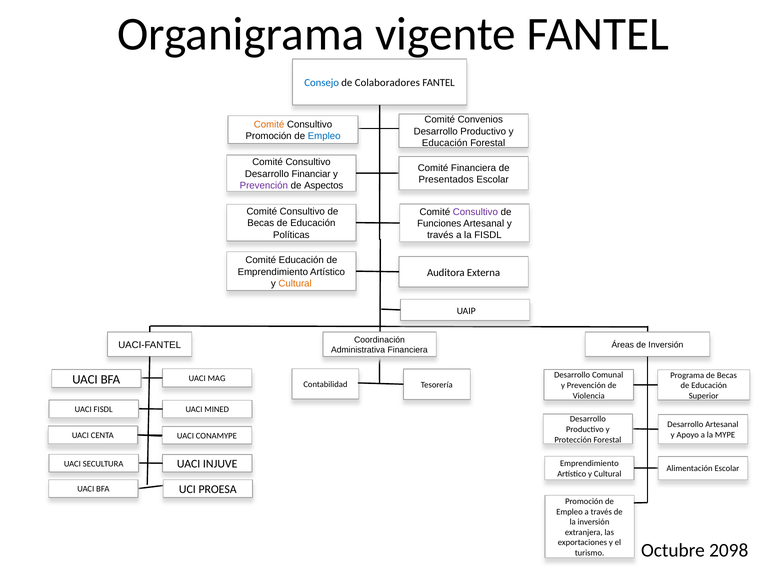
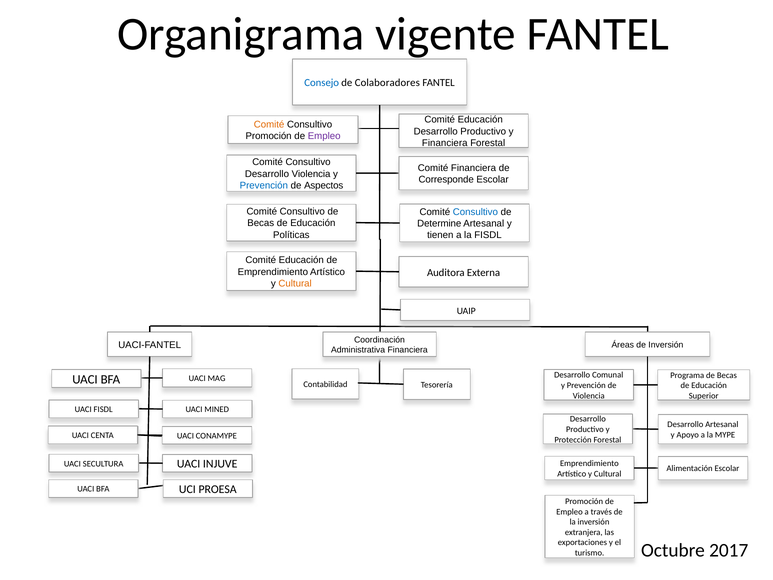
Convenios at (480, 120): Convenios -> Educación
Empleo at (324, 136) colour: blue -> purple
Educación at (445, 143): Educación -> Financiera
Desarrollo Financiar: Financiar -> Violencia
Presentados: Presentados -> Corresponde
Prevención at (264, 185) colour: purple -> blue
Consultivo at (475, 212) colour: purple -> blue
Funciones: Funciones -> Determine
través at (440, 235): través -> tienen
2098: 2098 -> 2017
